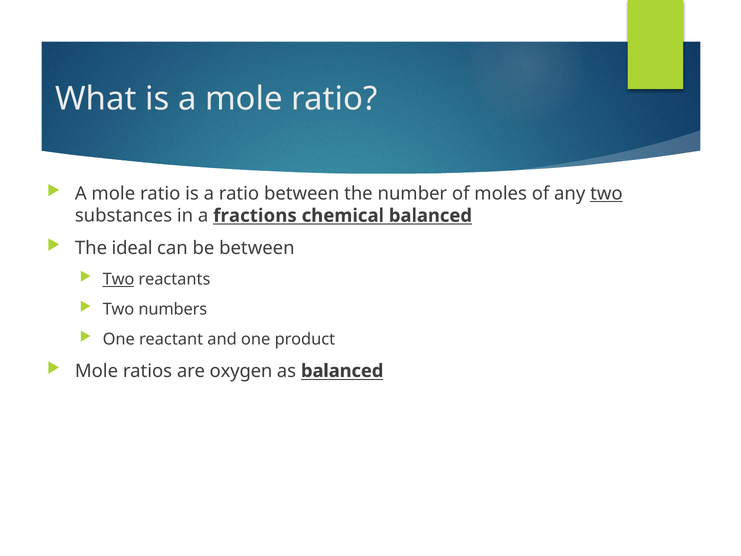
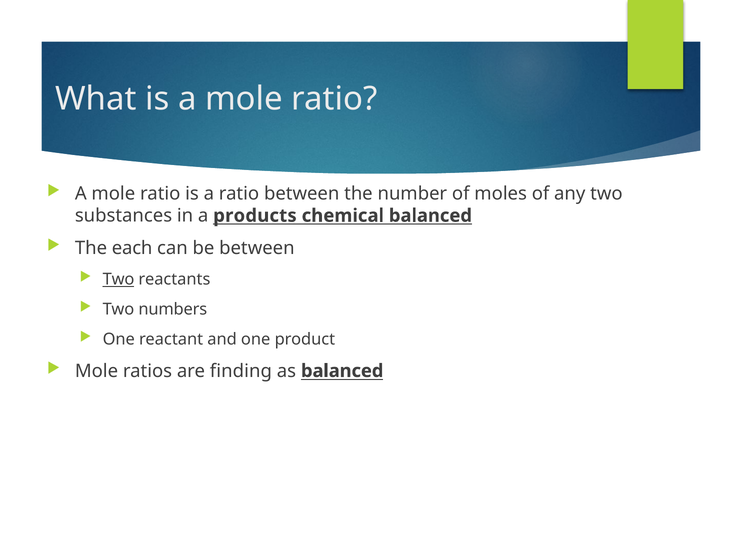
two at (606, 193) underline: present -> none
fractions: fractions -> products
ideal: ideal -> each
oxygen: oxygen -> finding
